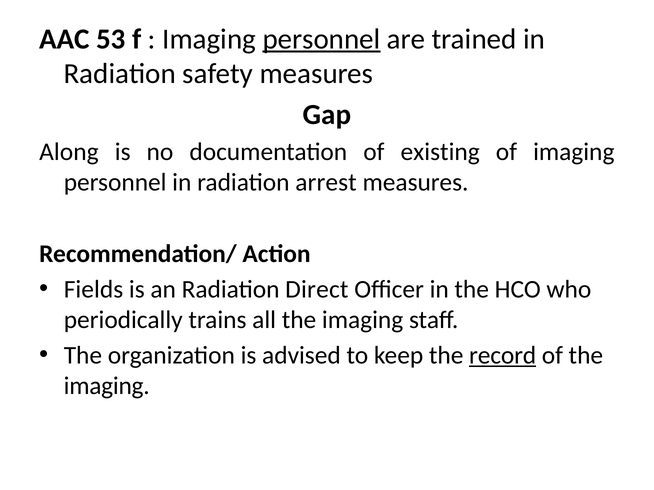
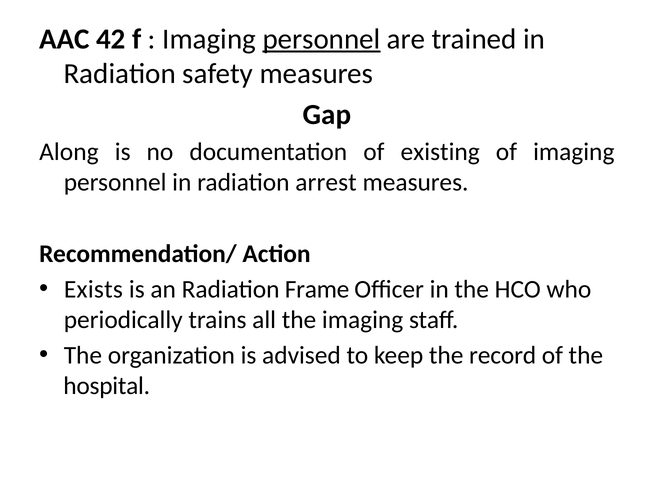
53: 53 -> 42
Fields: Fields -> Exists
Direct: Direct -> Frame
record underline: present -> none
imaging at (107, 386): imaging -> hospital
